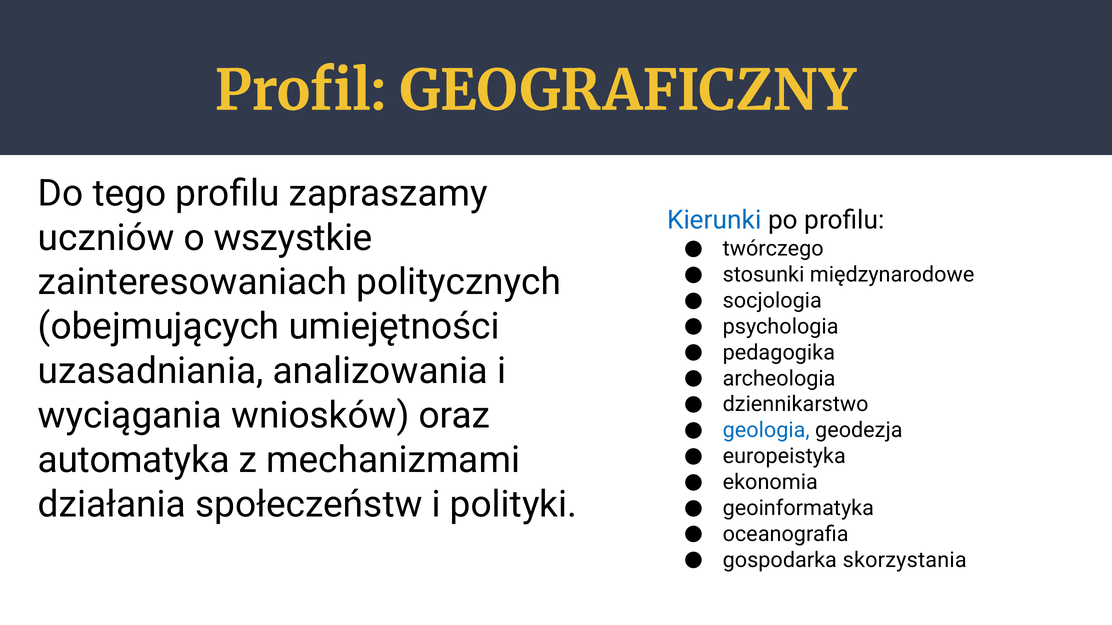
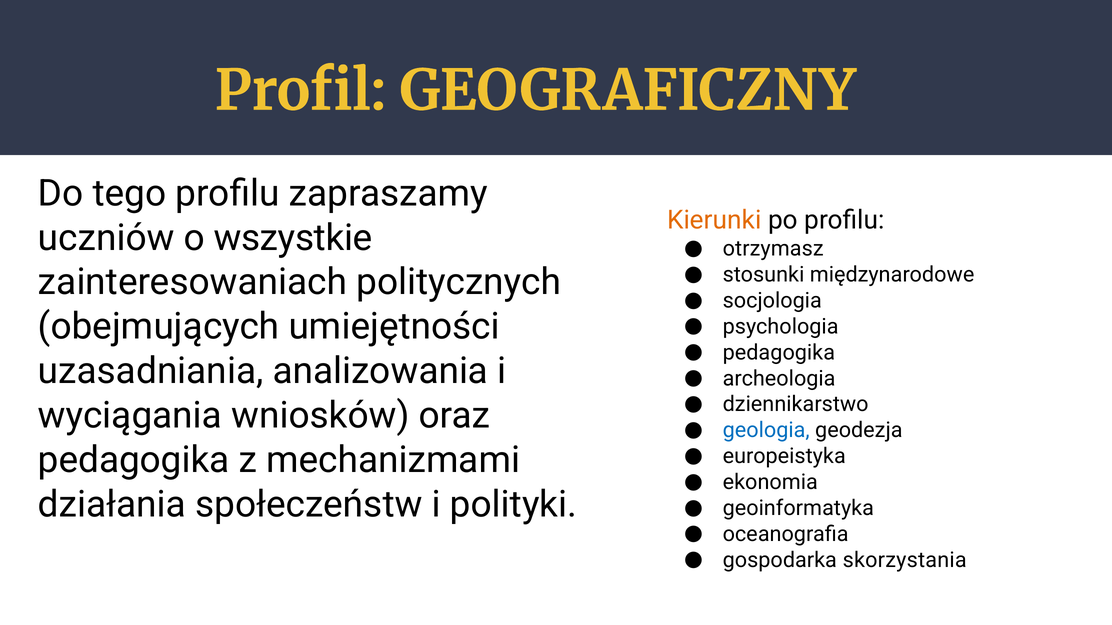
Kierunki colour: blue -> orange
twórczego: twórczego -> otrzymasz
automatyka at (134, 460): automatyka -> pedagogika
